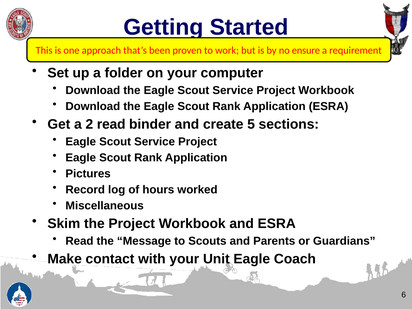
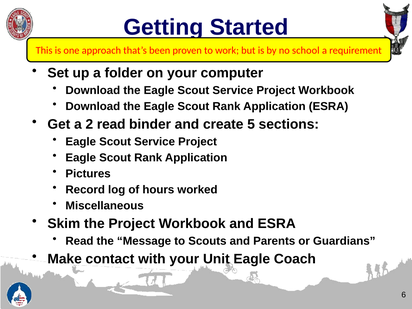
ensure: ensure -> school
